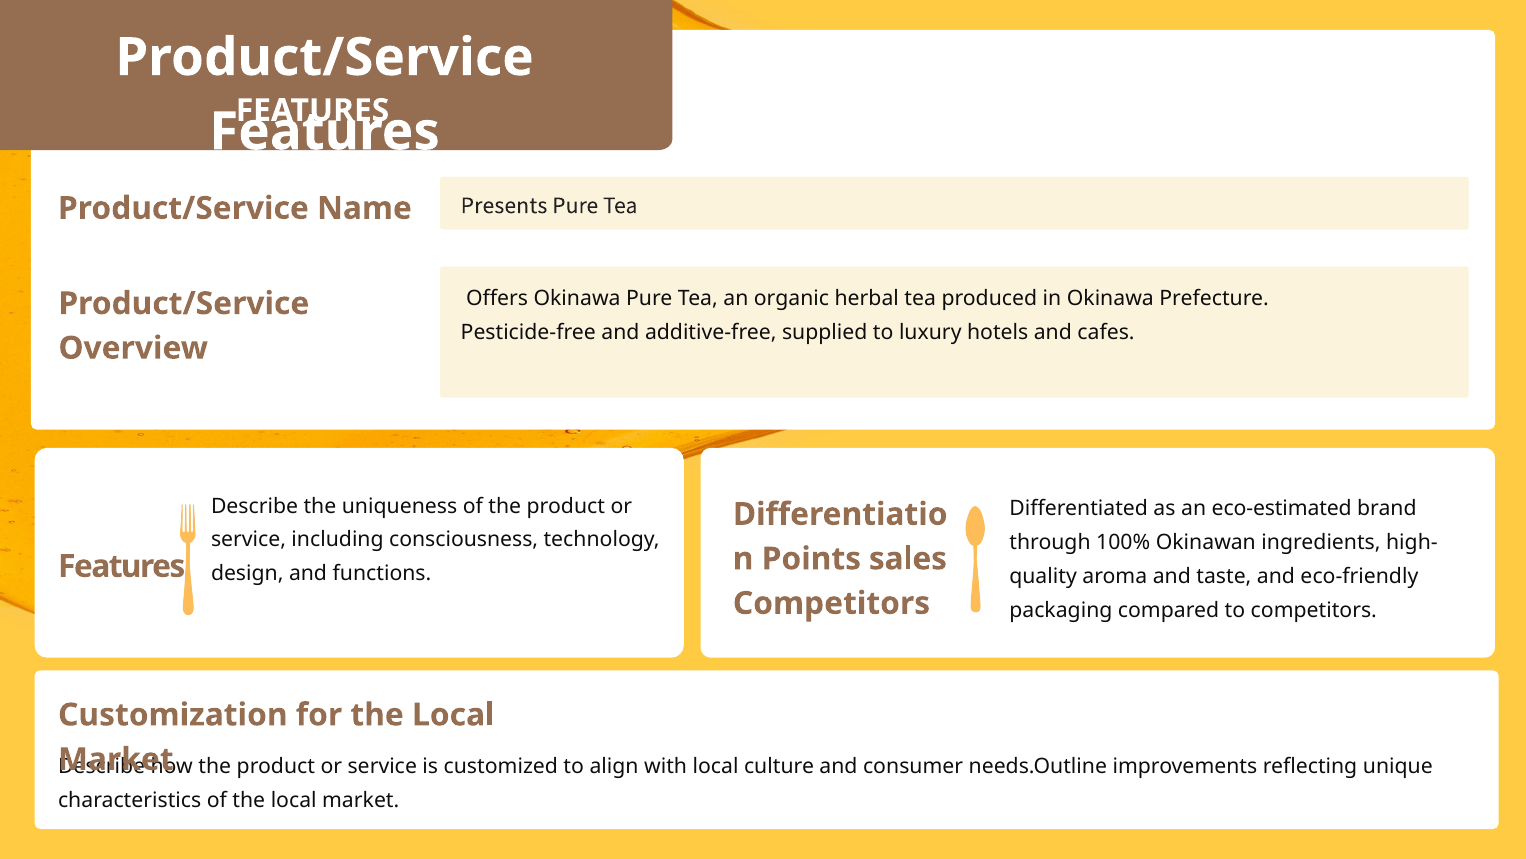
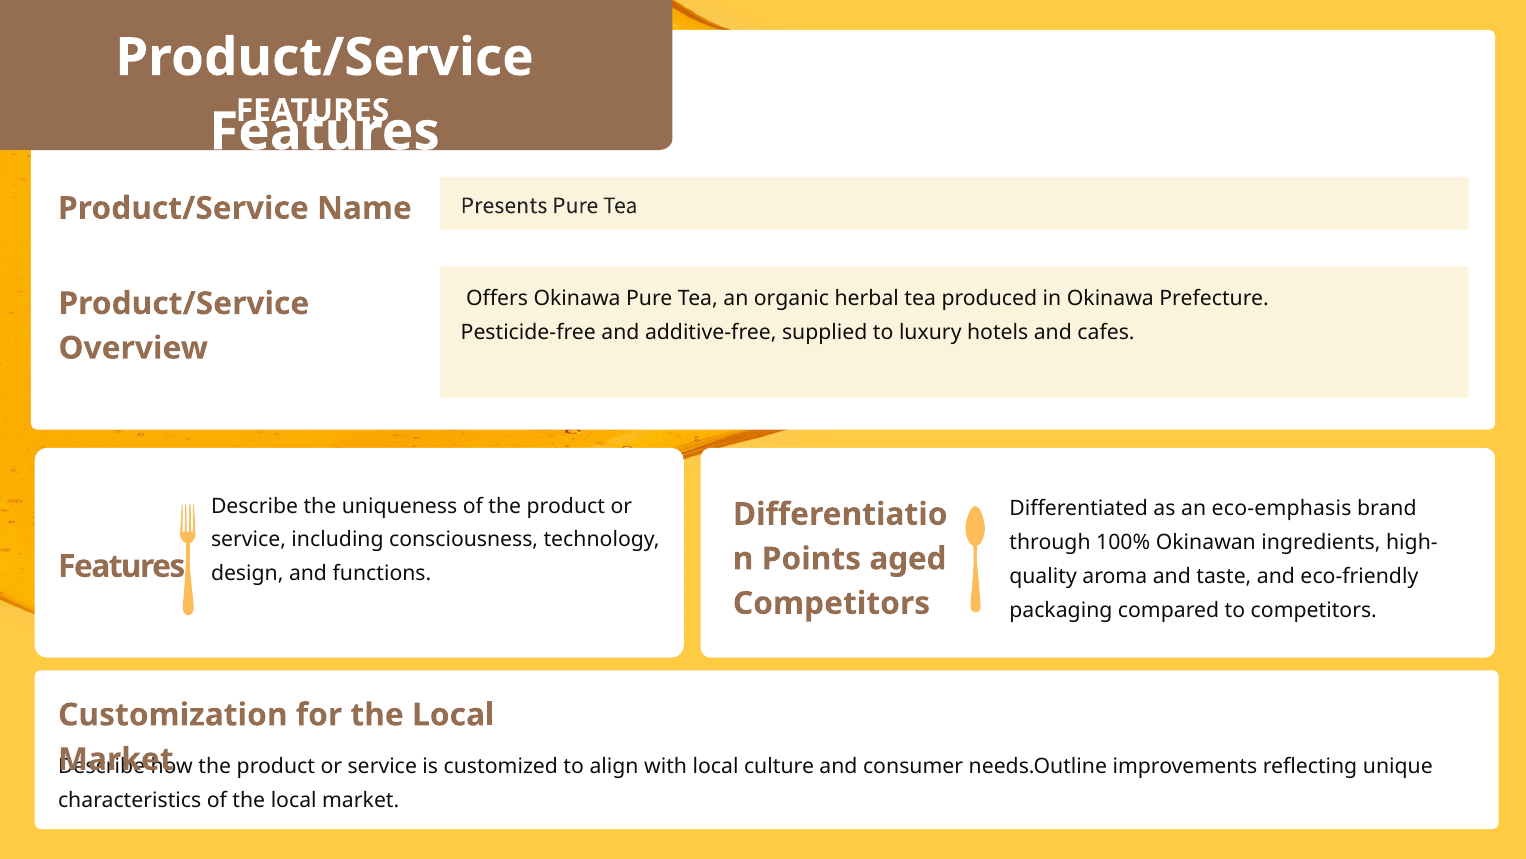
eco-estimated: eco-estimated -> eco-emphasis
sales: sales -> aged
